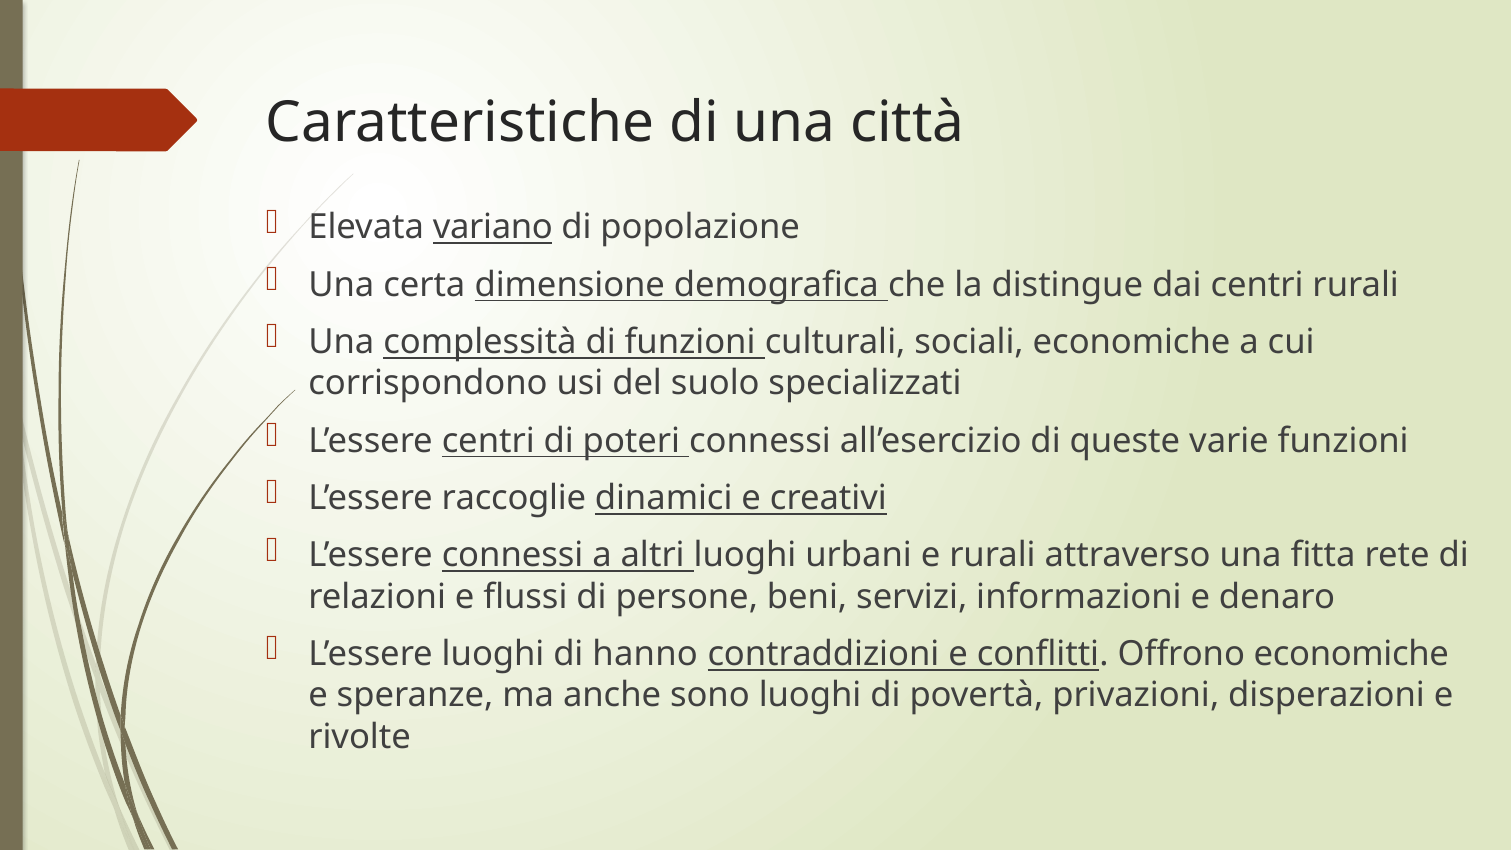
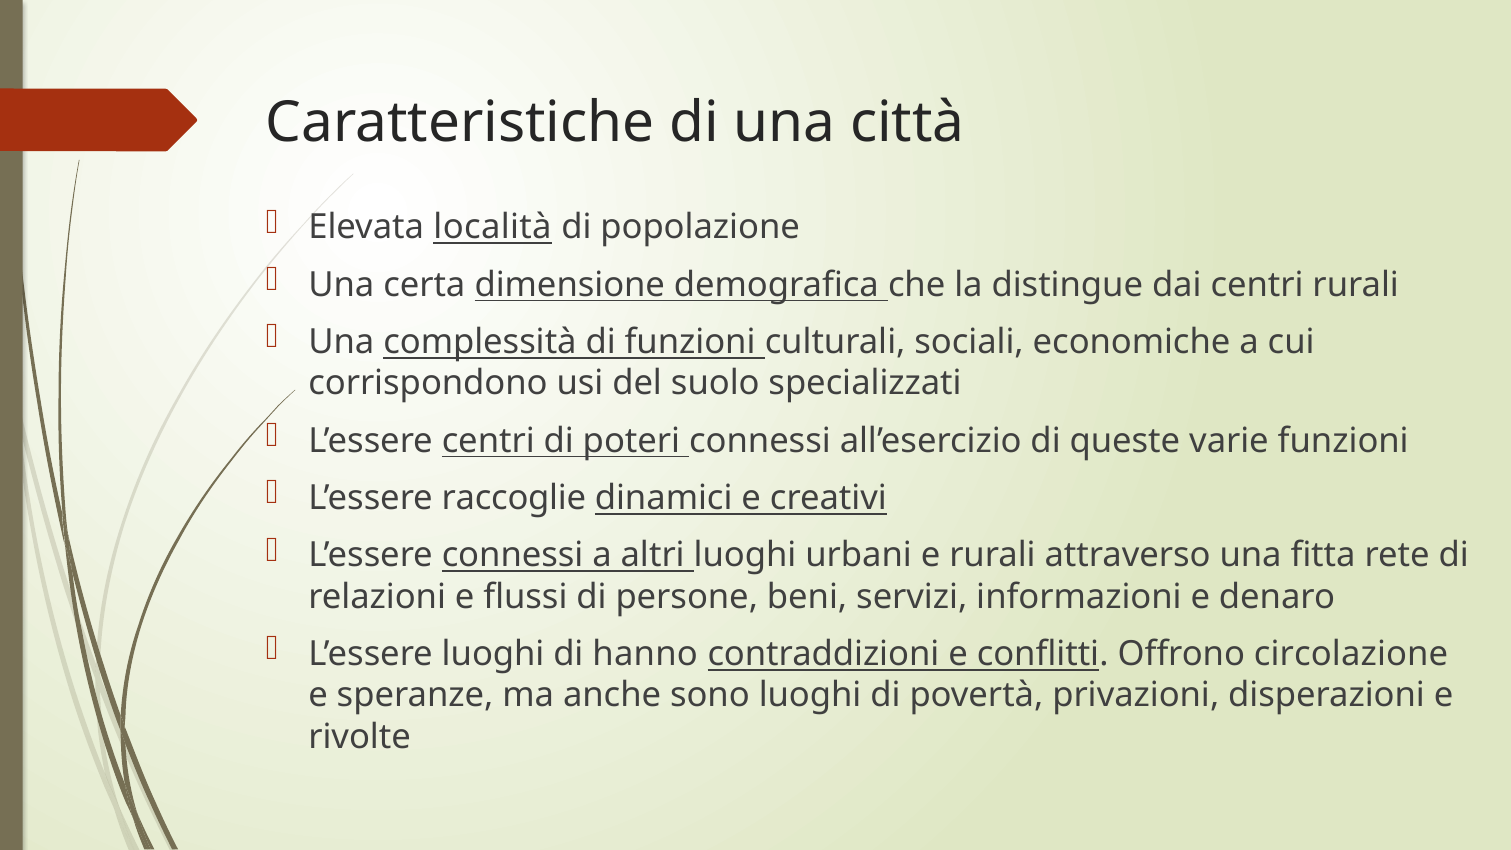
variano: variano -> località
Offrono economiche: economiche -> circolazione
